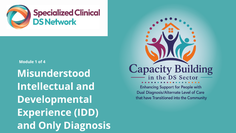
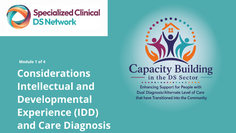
Misunderstood: Misunderstood -> Considerations
Only: Only -> Care
